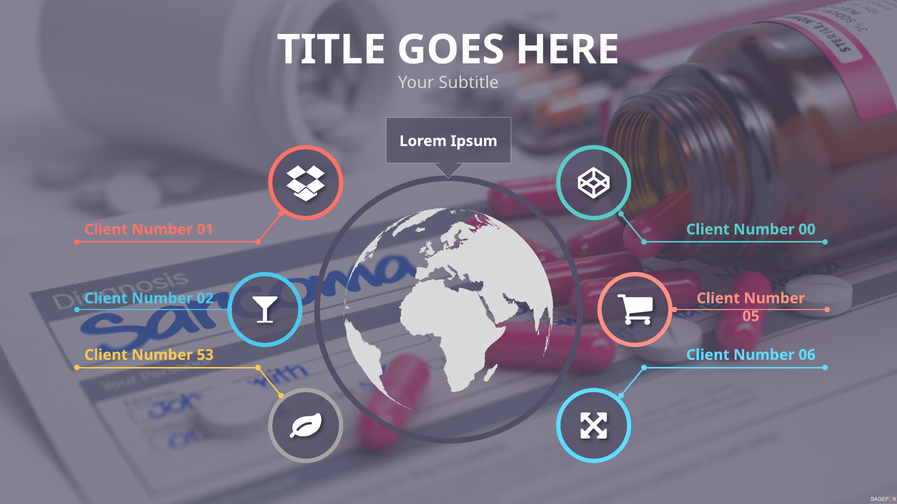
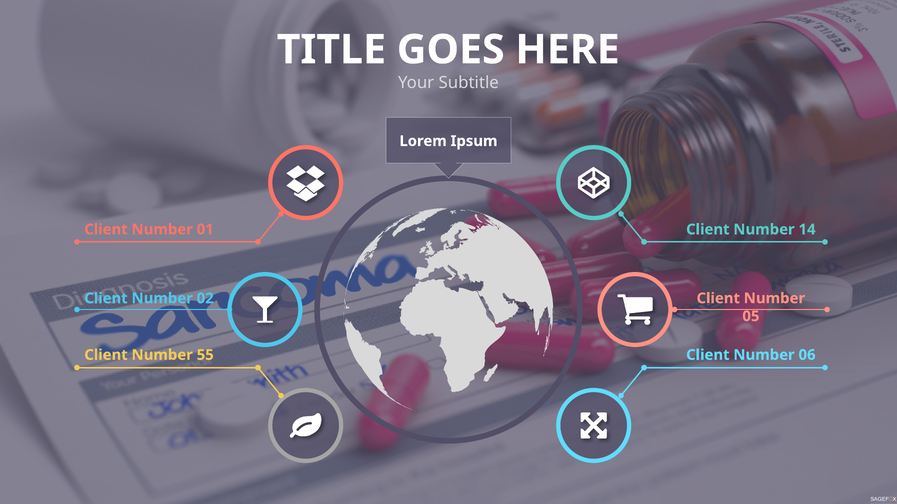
00: 00 -> 14
53: 53 -> 55
